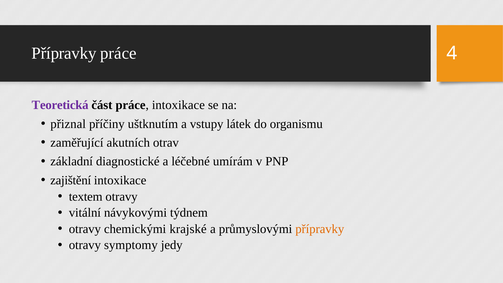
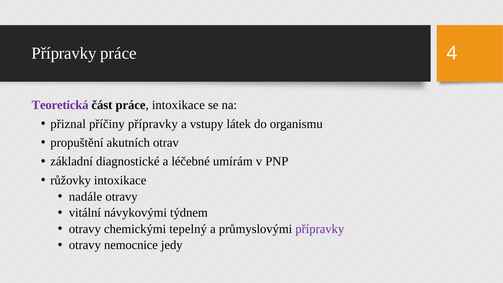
příčiny uštknutím: uštknutím -> přípravky
zaměřující: zaměřující -> propuštění
zajištění: zajištění -> růžovky
textem: textem -> nadále
krajské: krajské -> tepelný
přípravky at (320, 229) colour: orange -> purple
symptomy: symptomy -> nemocnice
